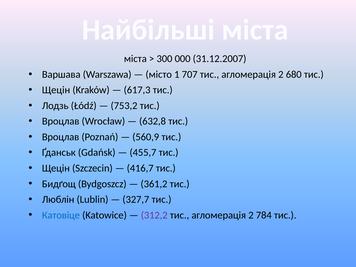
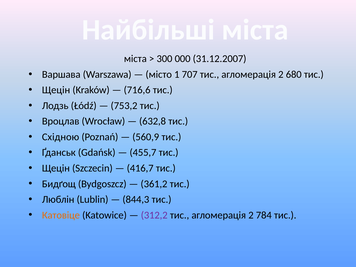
617,3: 617,3 -> 716,6
Вроцлав at (61, 137): Вроцлав -> Східною
327,7: 327,7 -> 844,3
Катовіце colour: blue -> orange
